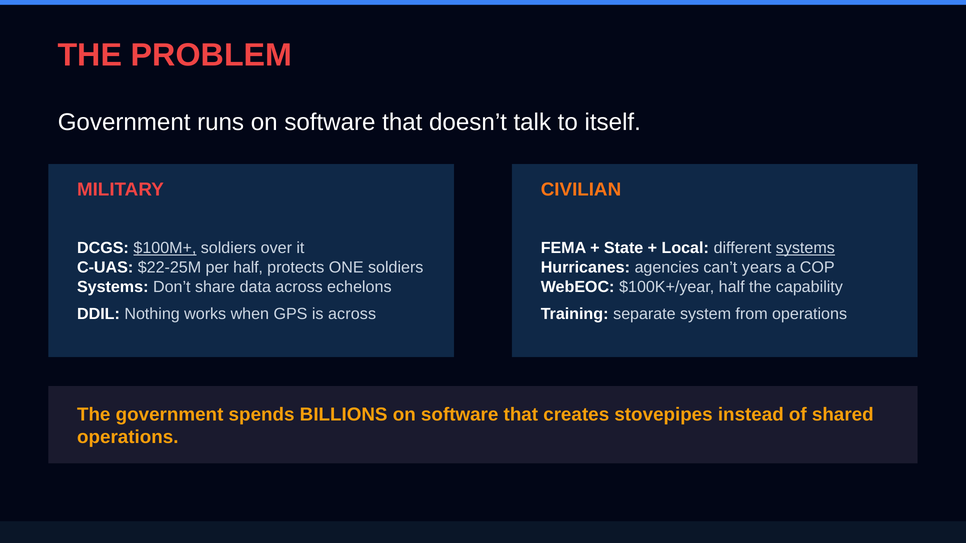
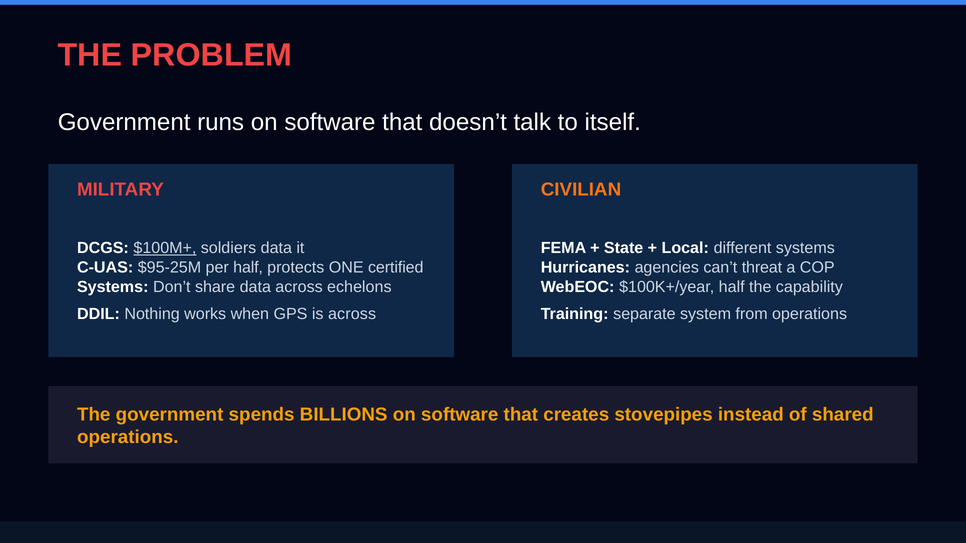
soldiers over: over -> data
systems at (805, 248) underline: present -> none
$22-25M: $22-25M -> $95-25M
ONE soldiers: soldiers -> certified
years: years -> threat
